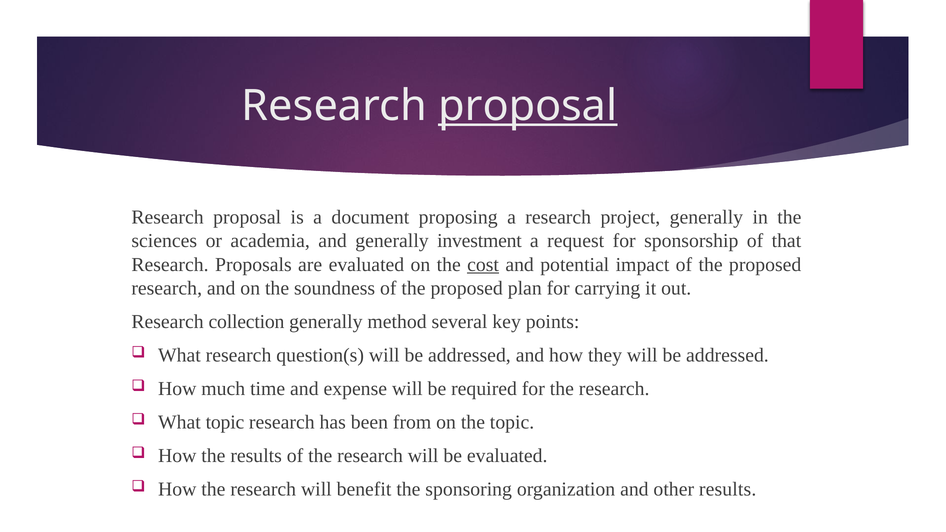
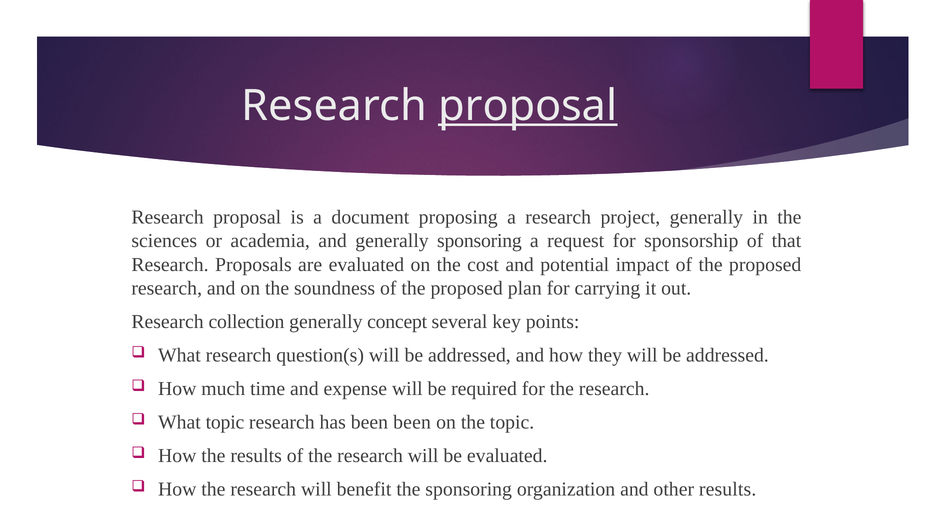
generally investment: investment -> sponsoring
cost underline: present -> none
method: method -> concept
been from: from -> been
